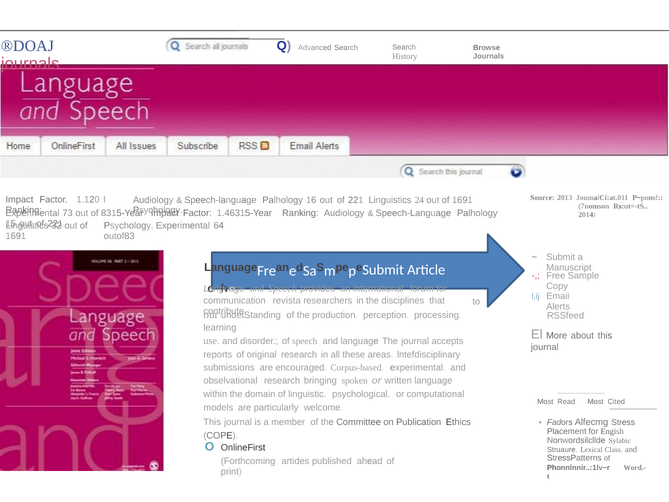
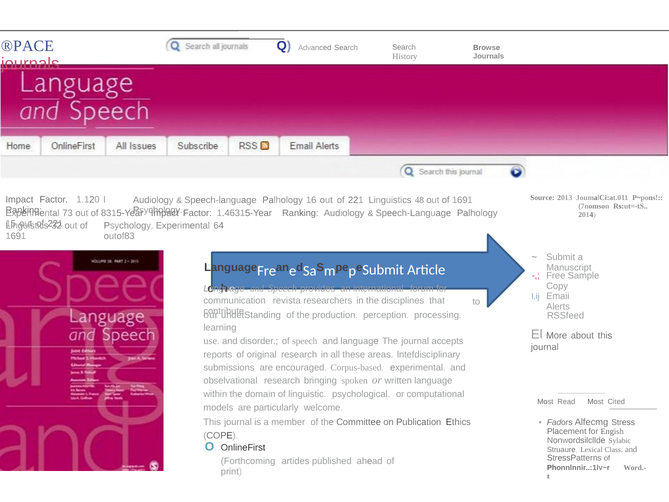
®DOAJ: ®DOAJ -> ®PACE
24: 24 -> 48
